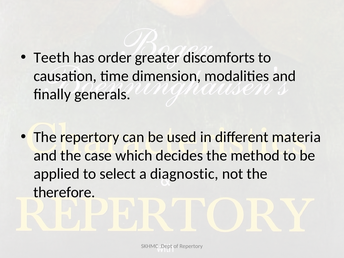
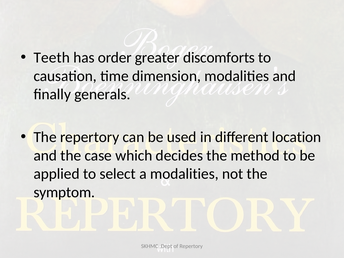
materia: materia -> location
a diagnostic: diagnostic -> modalities
therefore: therefore -> symptom
